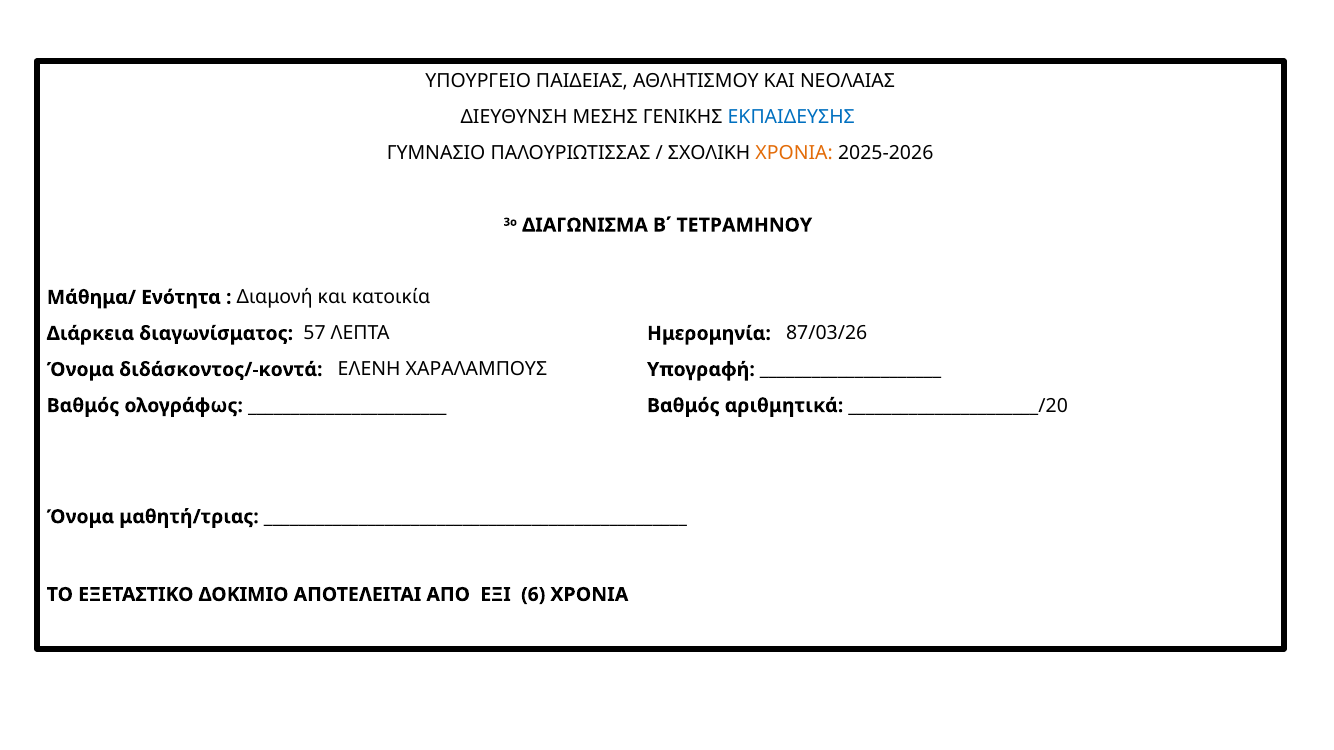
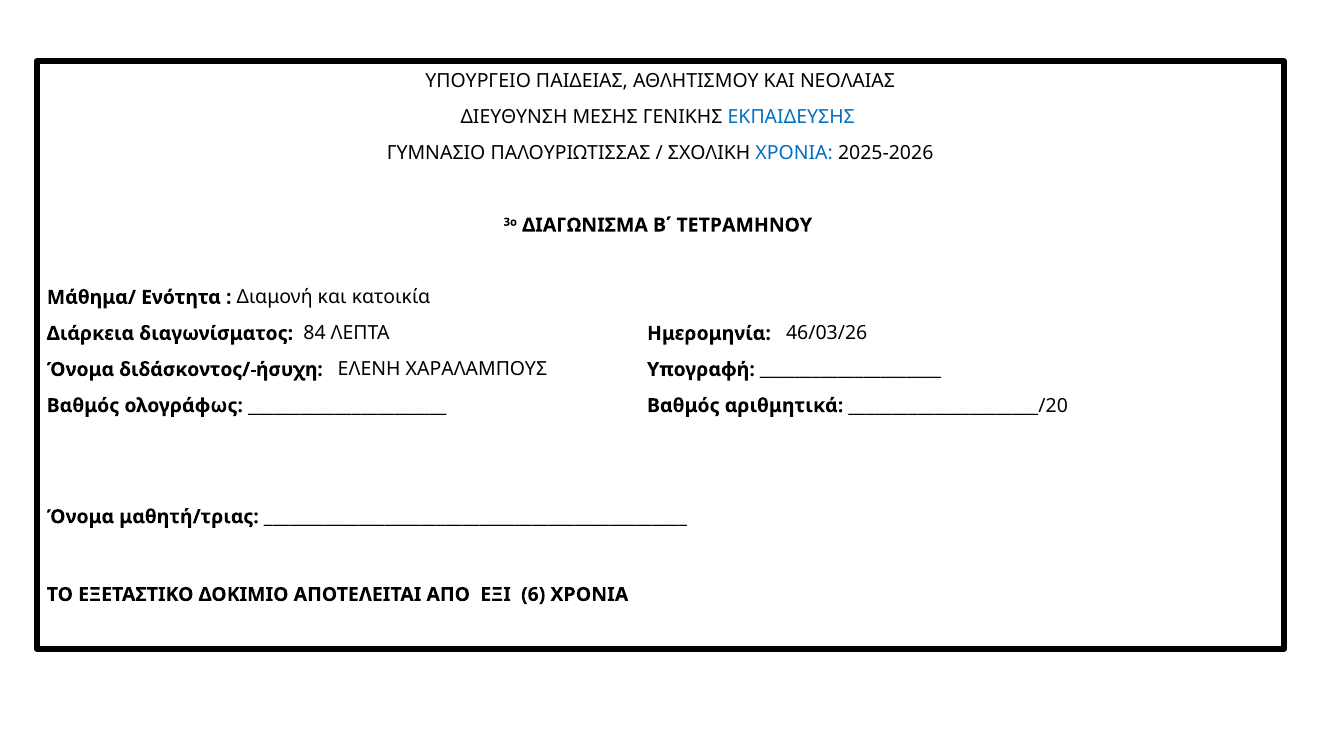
ΧΡΟΝΙΑ at (794, 153) colour: orange -> blue
57: 57 -> 84
87/03/26: 87/03/26 -> 46/03/26
διδάσκοντος/-κοντά: διδάσκοντος/-κοντά -> διδάσκοντος/-ήσυχη
